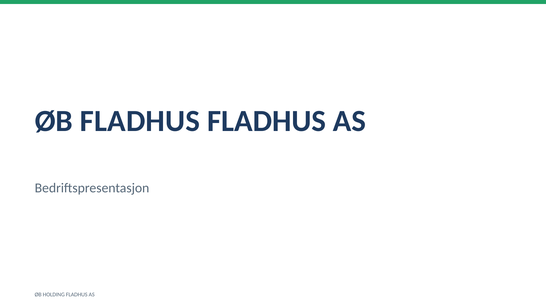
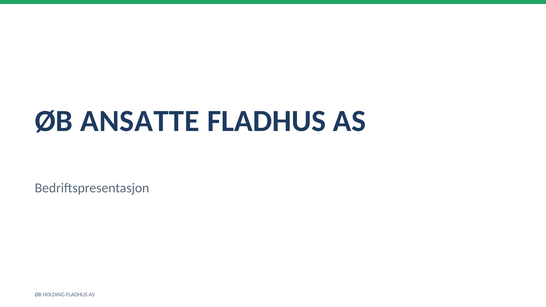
ØB FLADHUS: FLADHUS -> ANSATTE
